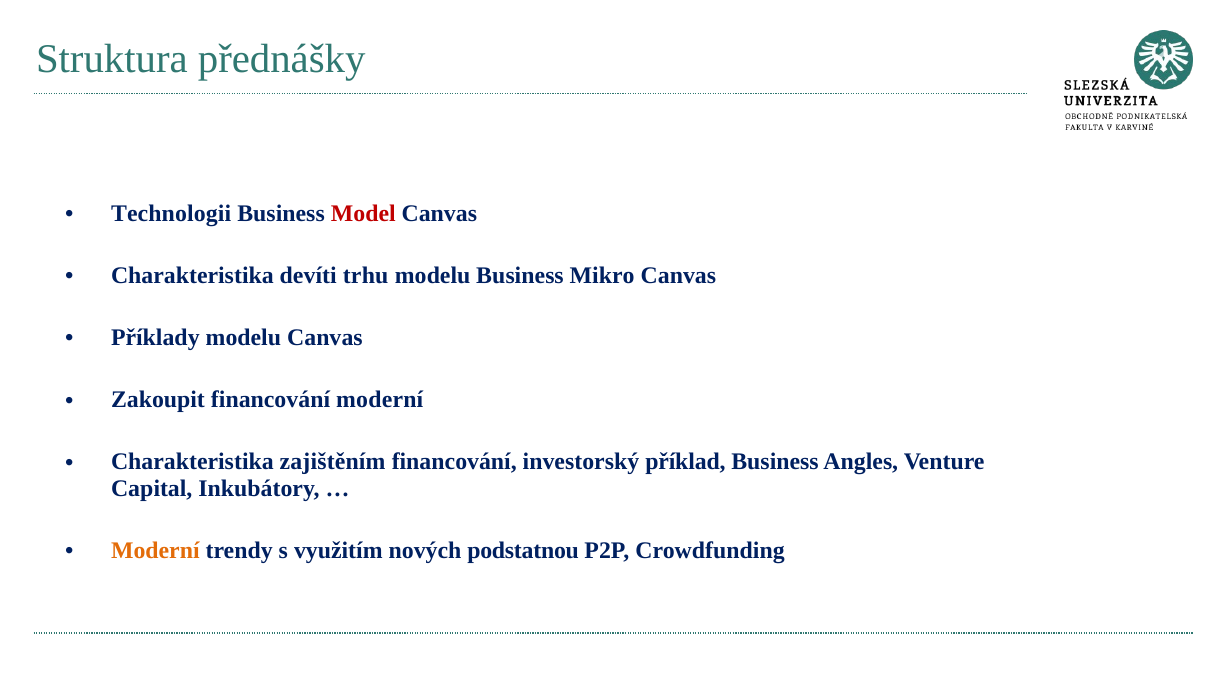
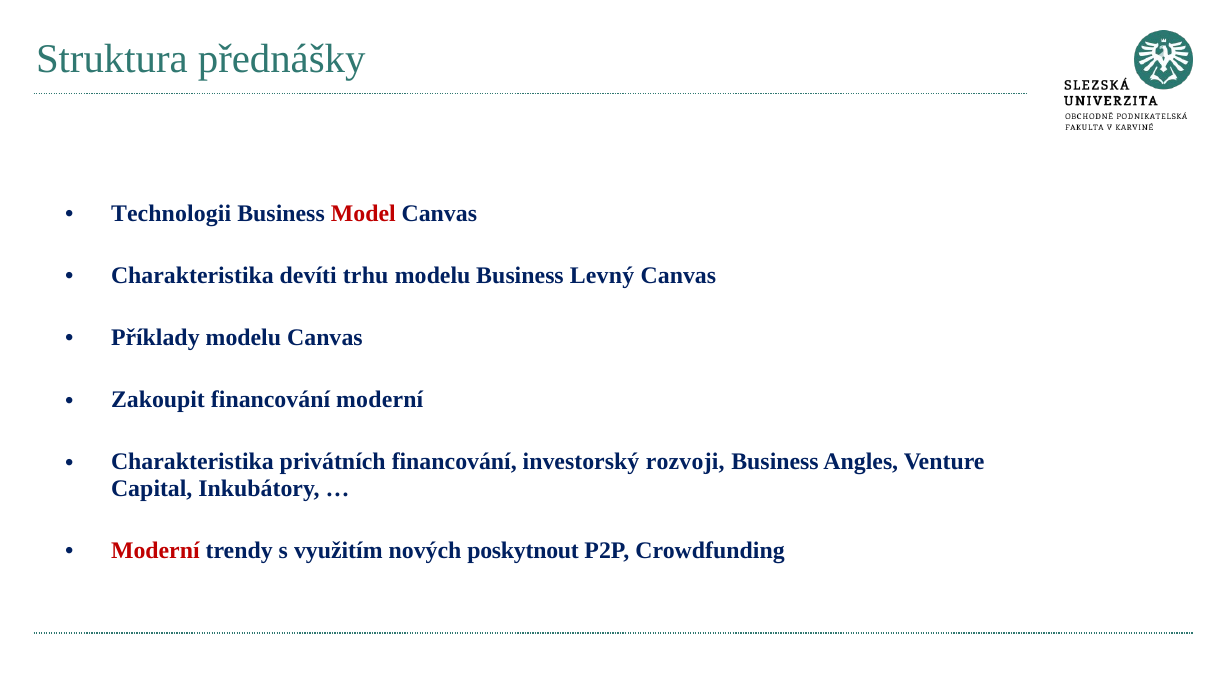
Mikro: Mikro -> Levný
zajištěním: zajištěním -> privátních
příklad: příklad -> rozvoji
Moderní at (155, 551) colour: orange -> red
podstatnou: podstatnou -> poskytnout
